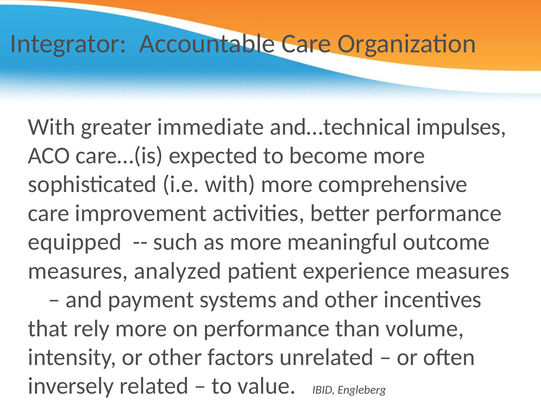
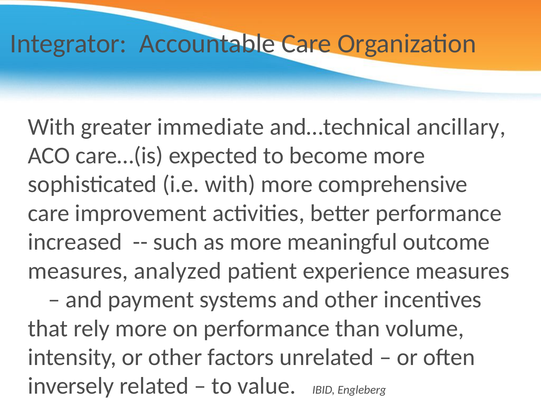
impulses: impulses -> ancillary
equipped: equipped -> increased
